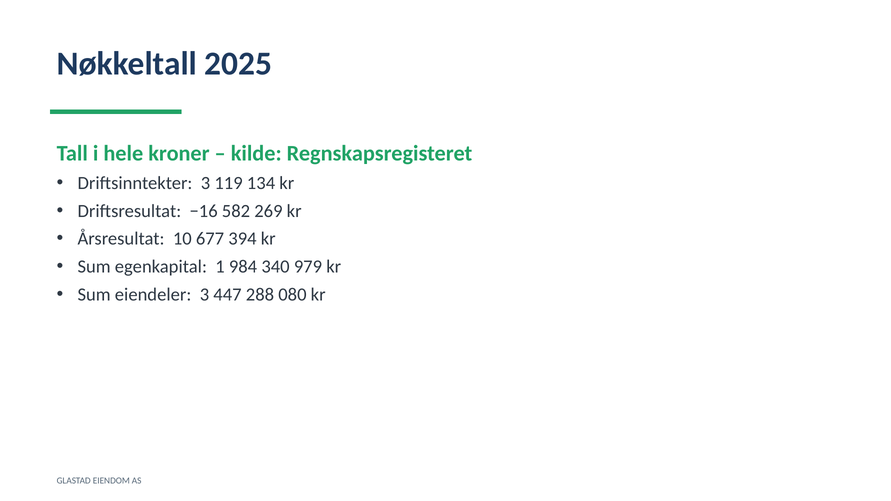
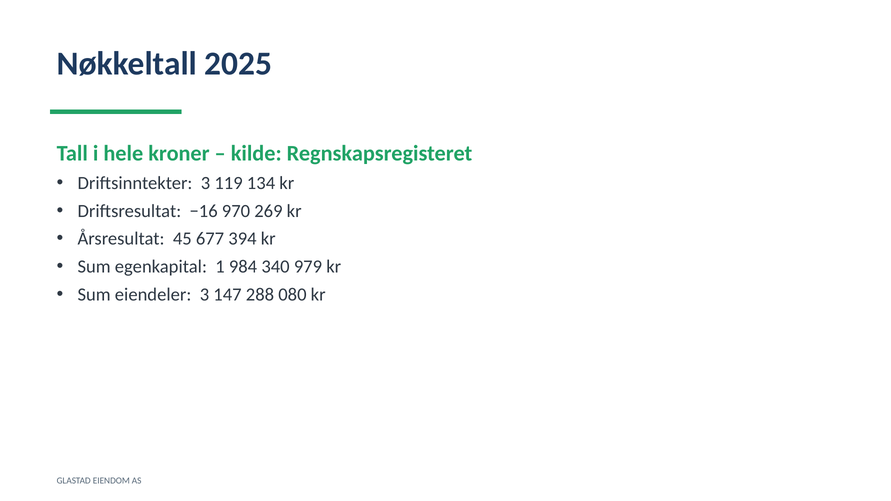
582: 582 -> 970
10: 10 -> 45
447: 447 -> 147
